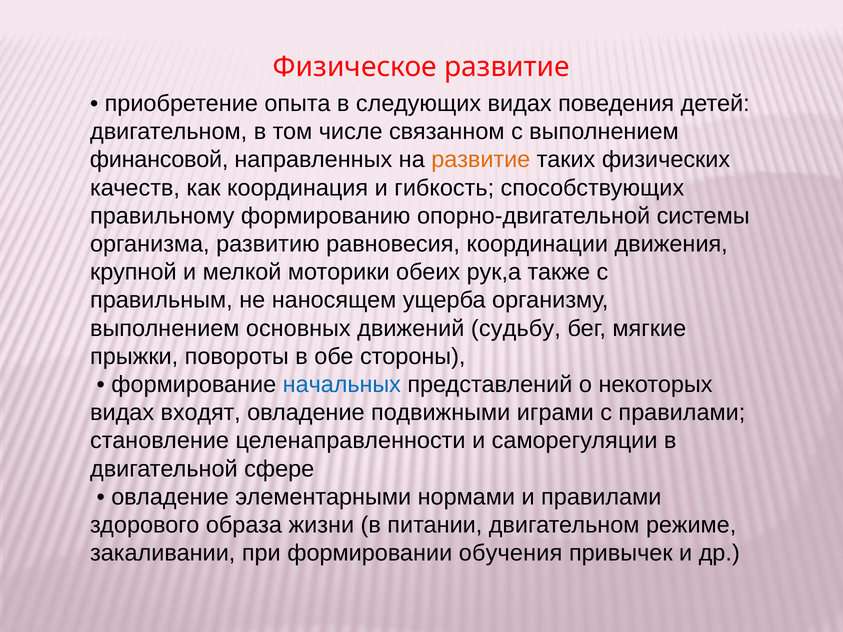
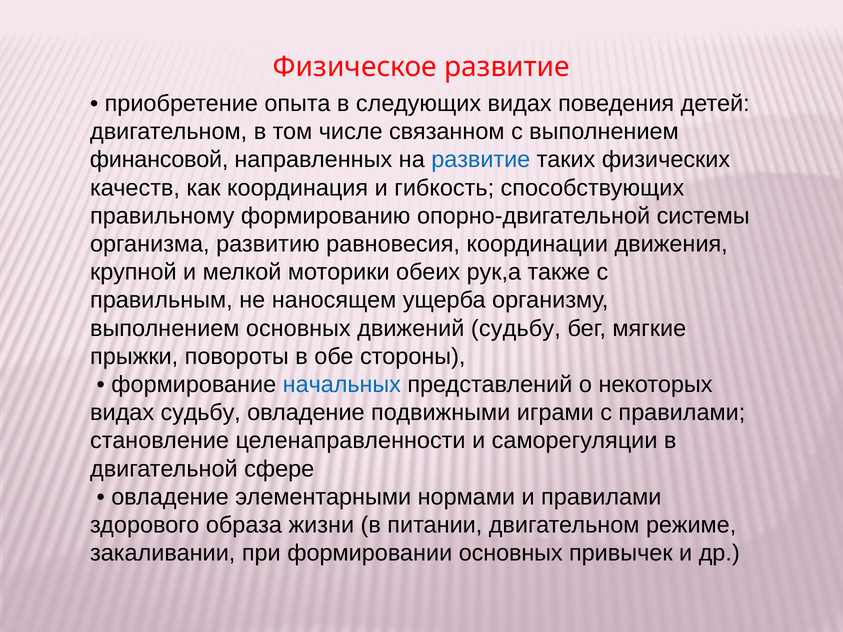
развитие at (481, 160) colour: orange -> blue
видах входят: входят -> судьбу
формировании обучения: обучения -> основных
